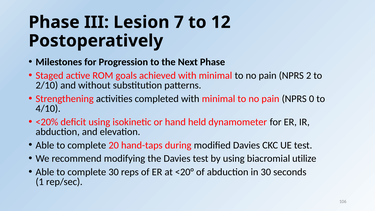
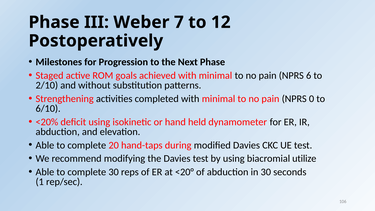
Lesion: Lesion -> Weber
2: 2 -> 6
4/10: 4/10 -> 6/10
